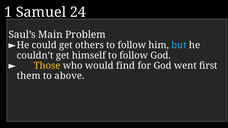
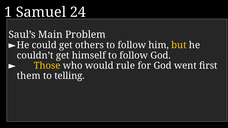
but at (179, 45) colour: light blue -> yellow
find: find -> rule
above: above -> telling
